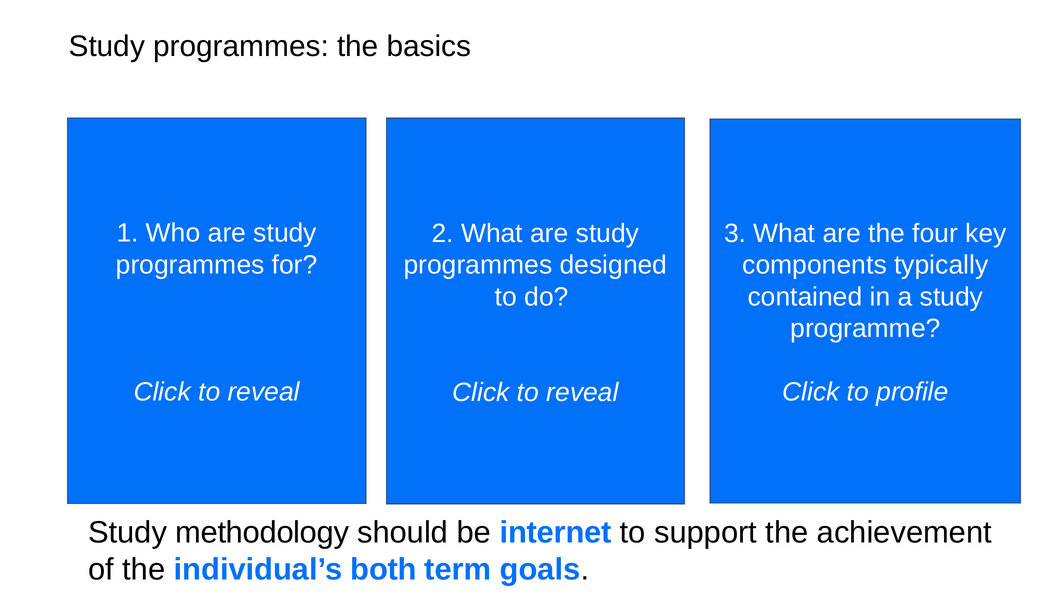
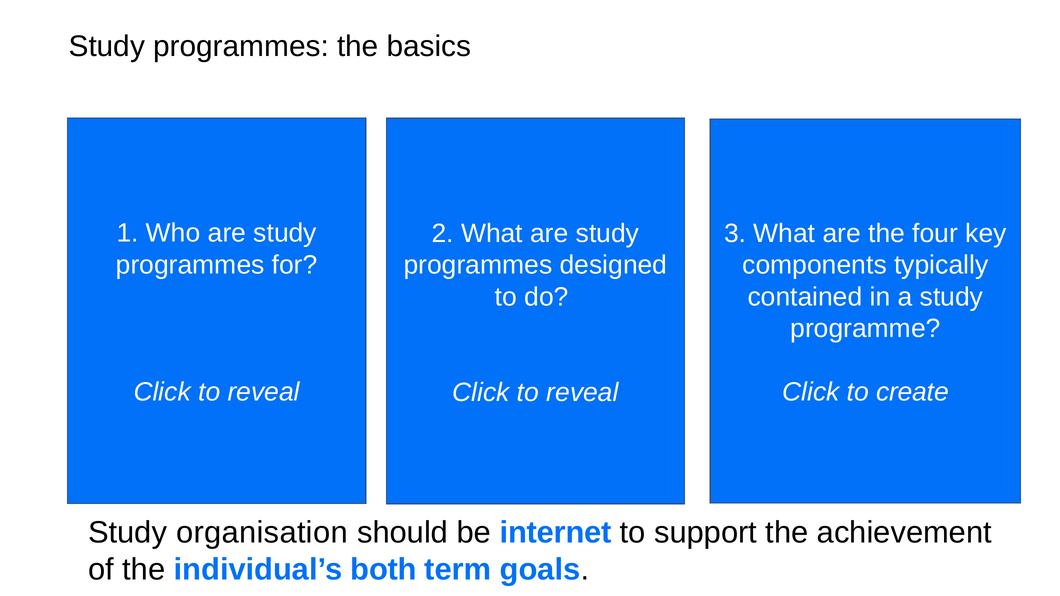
profile: profile -> create
methodology: methodology -> organisation
